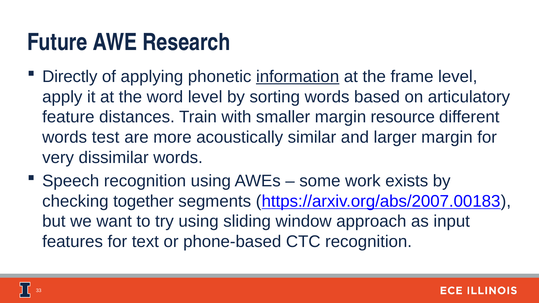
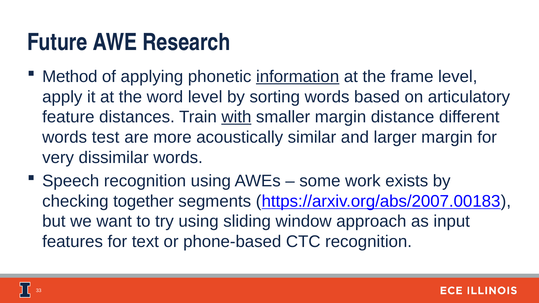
Directly: Directly -> Method
with underline: none -> present
resource: resource -> distance
